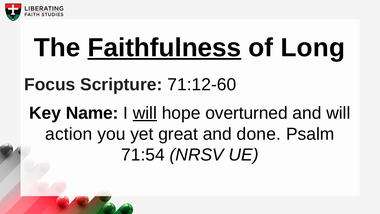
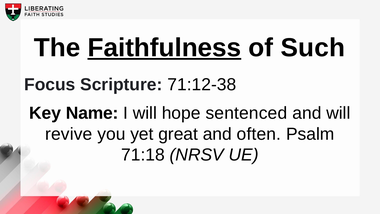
Long: Long -> Such
71:12-60: 71:12-60 -> 71:12-38
will at (145, 113) underline: present -> none
overturned: overturned -> sentenced
action: action -> revive
done: done -> often
71:54: 71:54 -> 71:18
